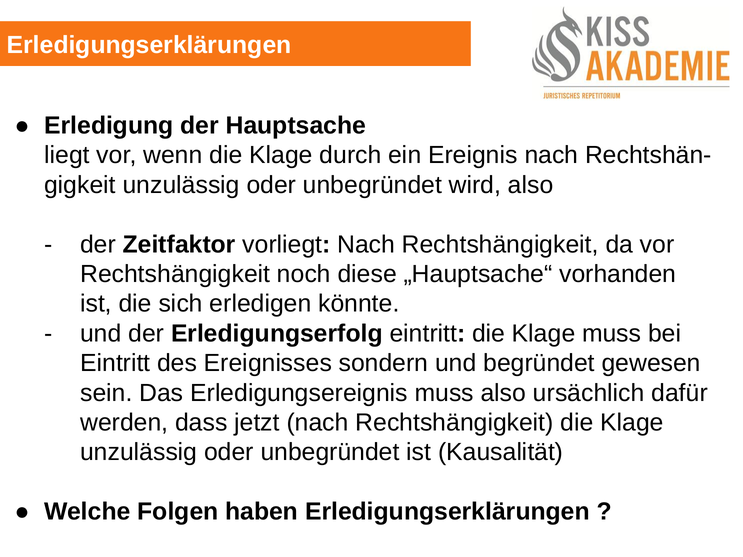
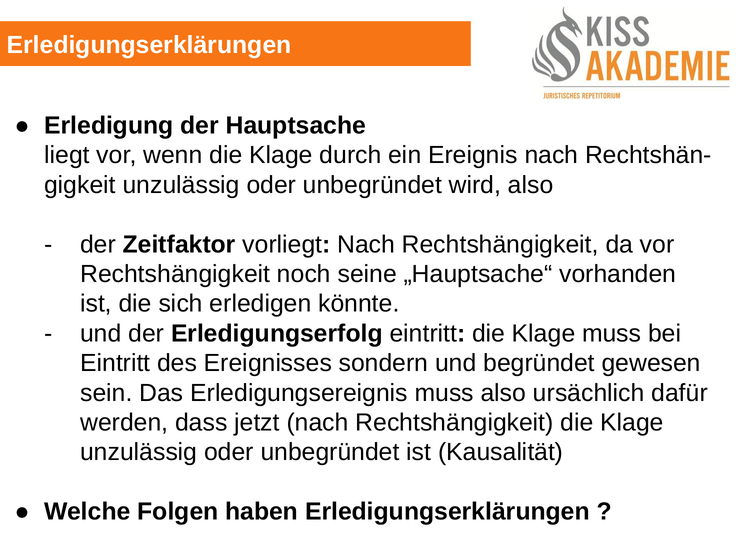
diese: diese -> seine
